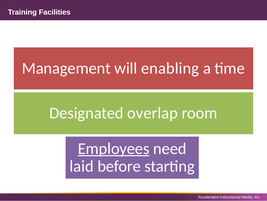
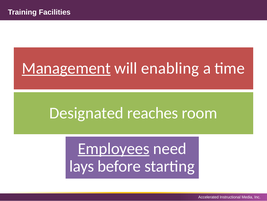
Management underline: none -> present
overlap: overlap -> reaches
laid: laid -> lays
